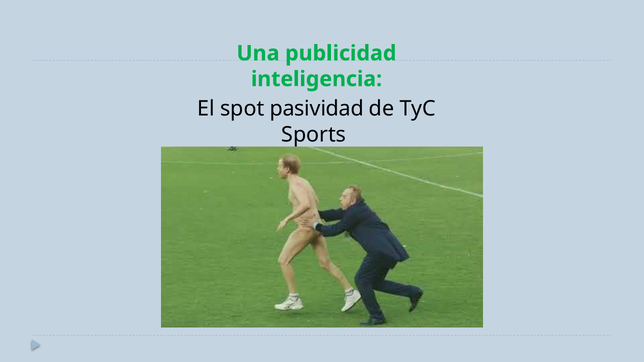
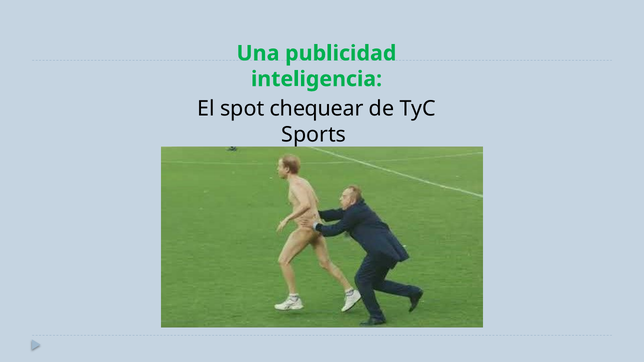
pasividad: pasividad -> chequear
